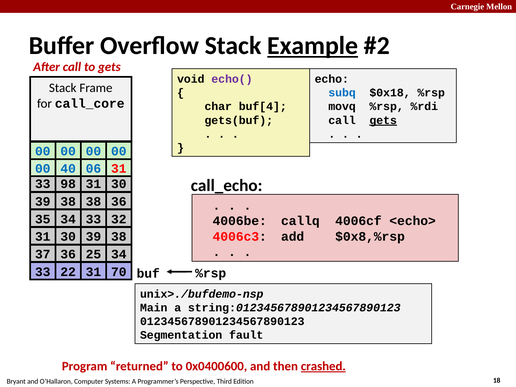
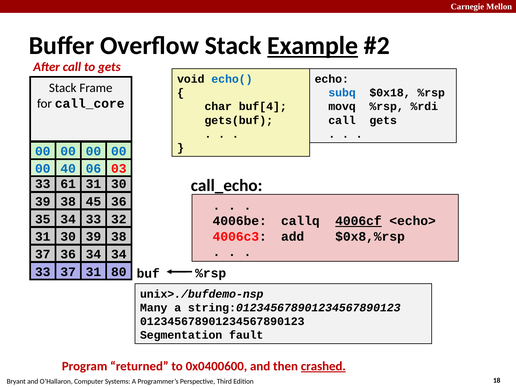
echo( colour: purple -> blue
gets at (383, 120) underline: present -> none
31 at (119, 169): 31 -> 03
98: 98 -> 61
38 38: 38 -> 45
4006cf underline: none -> present
36 25: 25 -> 34
33 22: 22 -> 37
70: 70 -> 80
Main: Main -> Many
